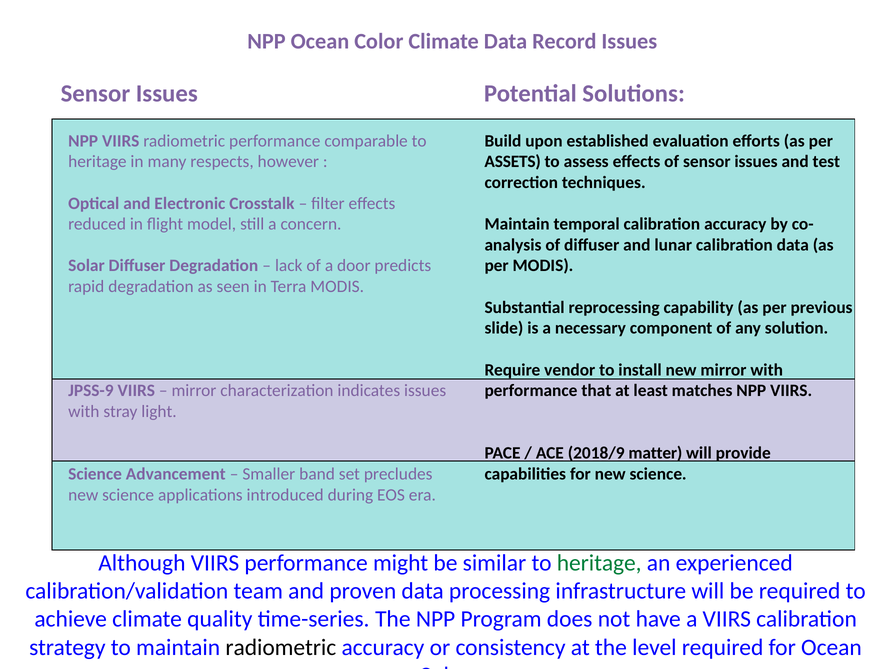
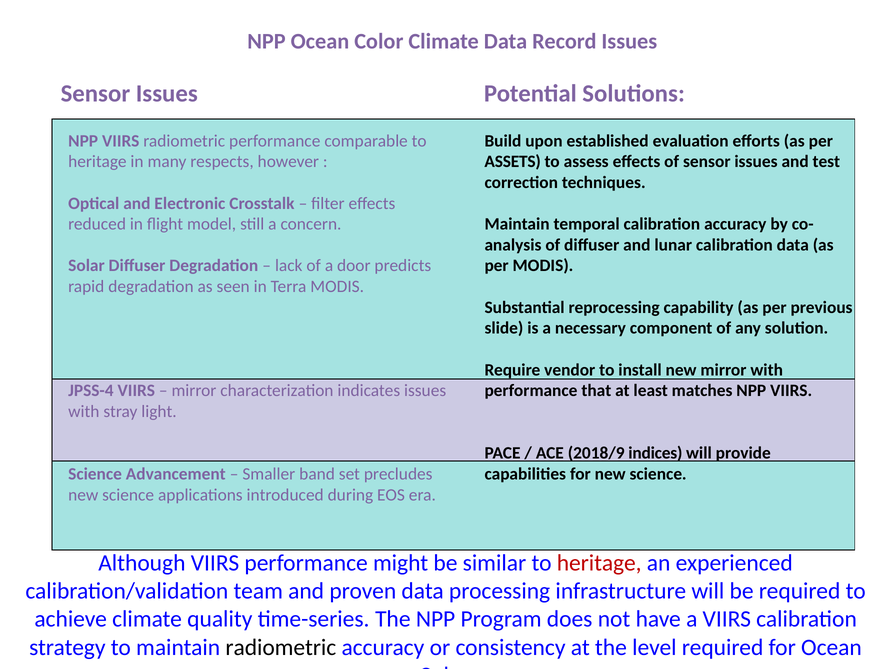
JPSS-9: JPSS-9 -> JPSS-4
matter: matter -> indices
heritage at (599, 563) colour: green -> red
